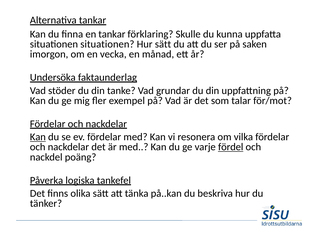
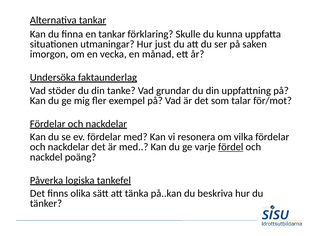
situationen situationen: situationen -> utmaningar
Hur sätt: sätt -> just
Kan at (38, 137) underline: present -> none
